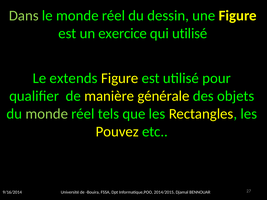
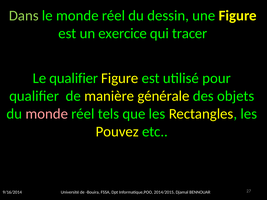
qui utilisé: utilisé -> tracer
Le extends: extends -> qualifier
monde at (47, 114) colour: light green -> pink
